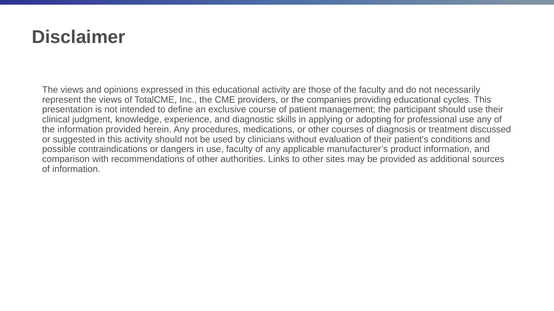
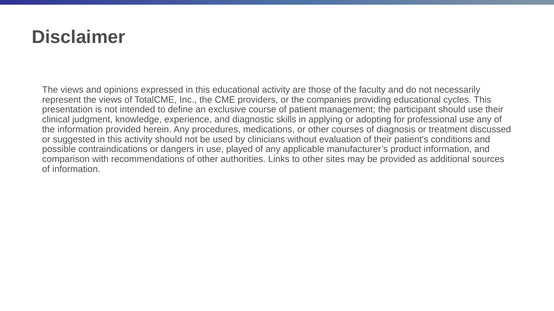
use faculty: faculty -> played
